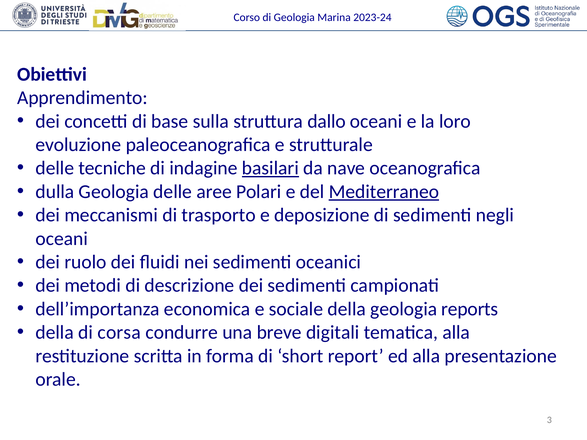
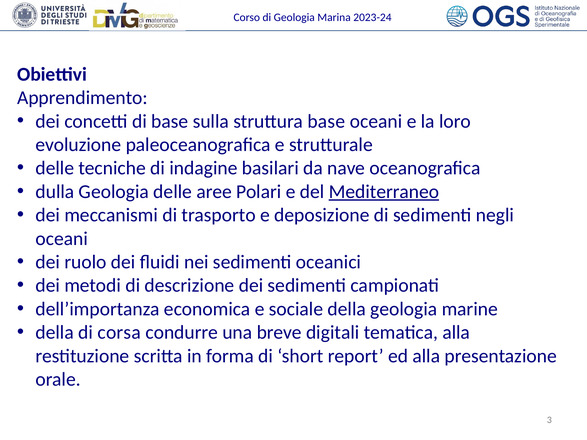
struttura dallo: dallo -> base
basilari underline: present -> none
reports: reports -> marine
